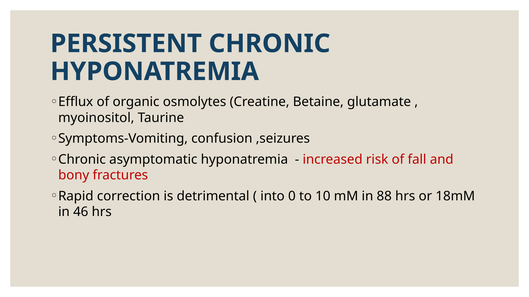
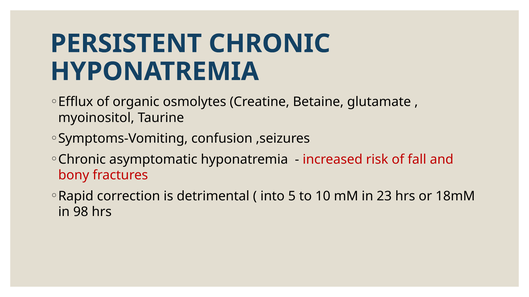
0: 0 -> 5
88: 88 -> 23
46: 46 -> 98
